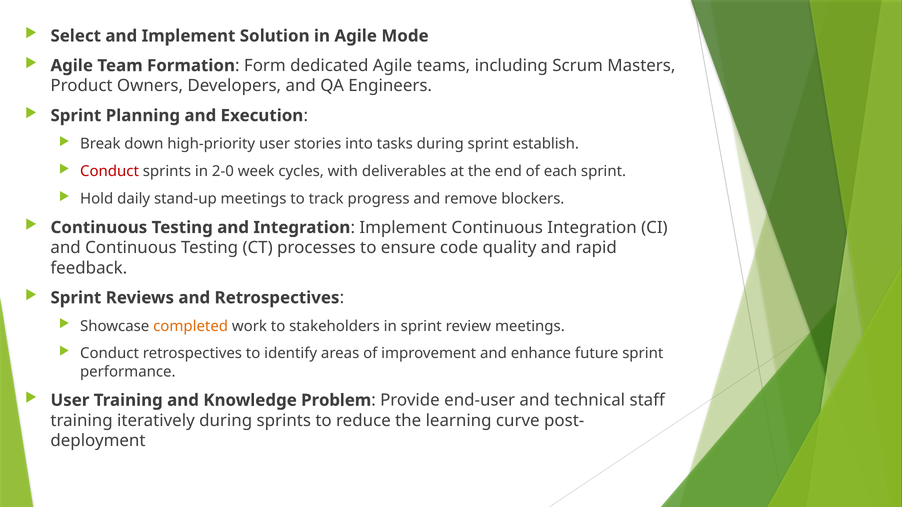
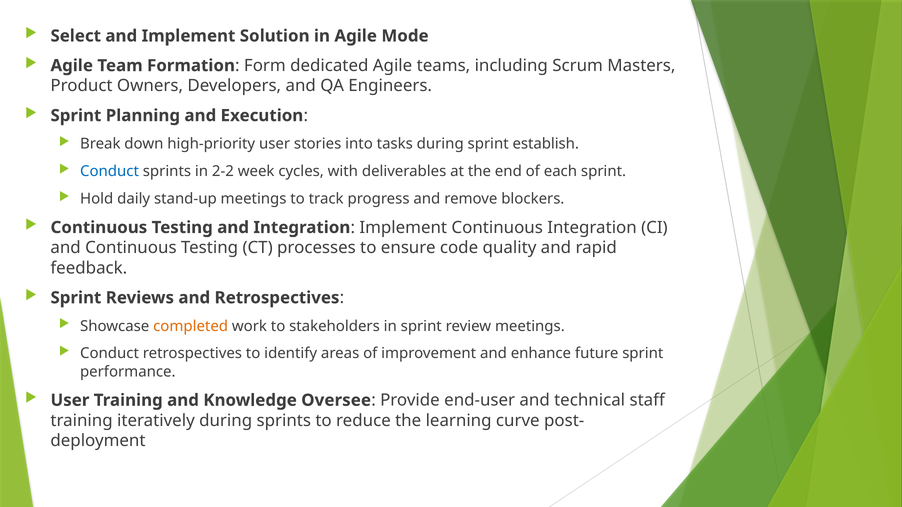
Conduct at (110, 172) colour: red -> blue
2-0: 2-0 -> 2-2
Problem: Problem -> Oversee
